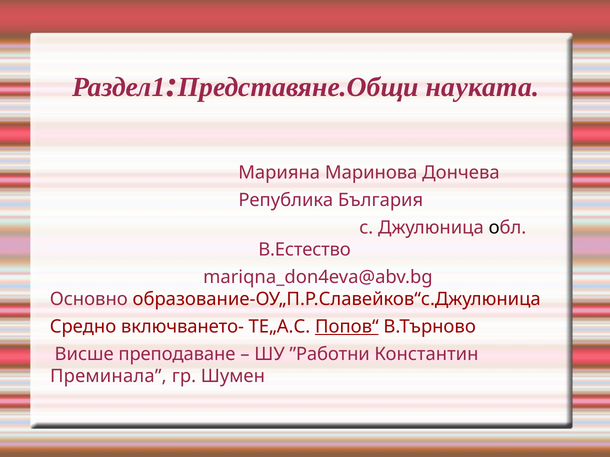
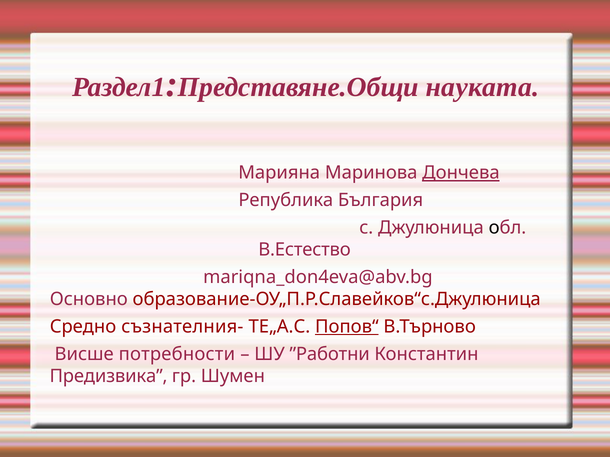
Дончева underline: none -> present
включването-: включването- -> съзнателния-
преподаванe: преподаванe -> потребности
Преминала: Преминала -> Предизвика
